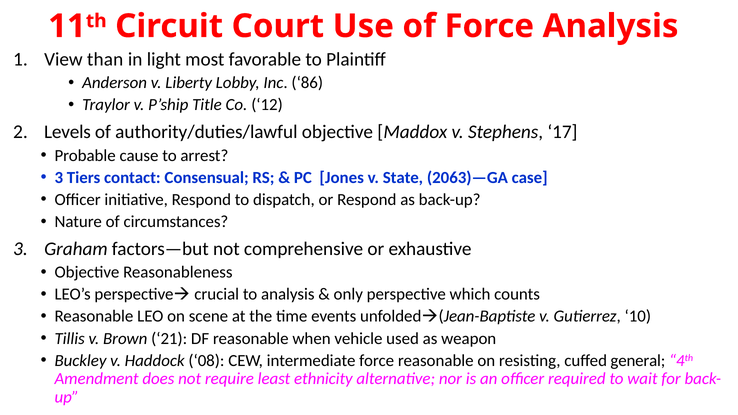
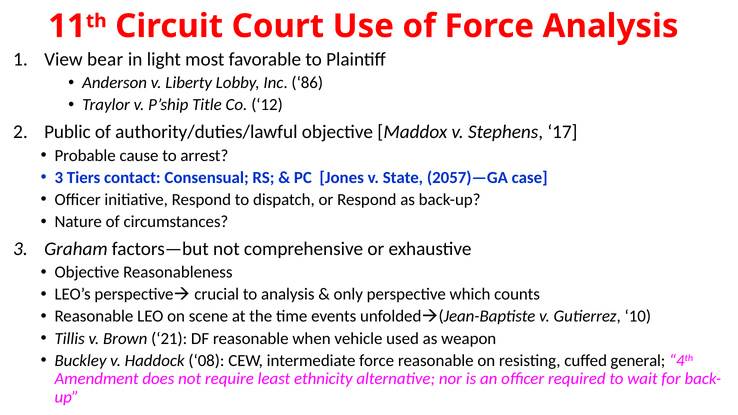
than: than -> bear
Levels: Levels -> Public
2063)—GA: 2063)—GA -> 2057)—GA
